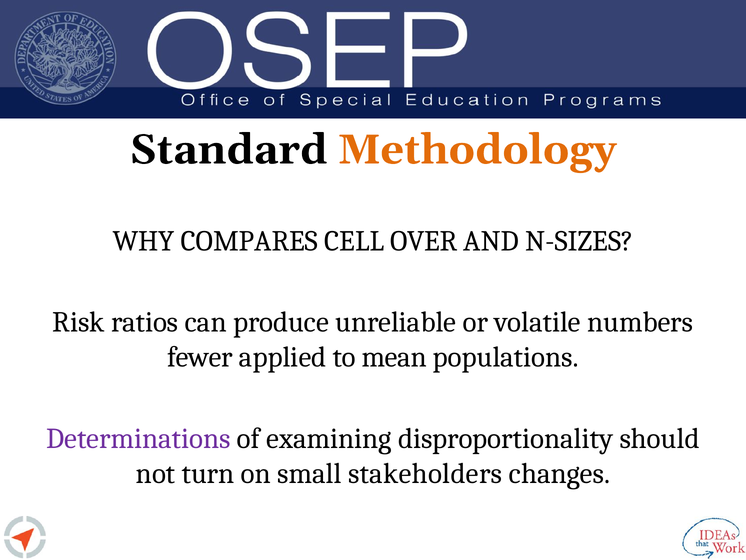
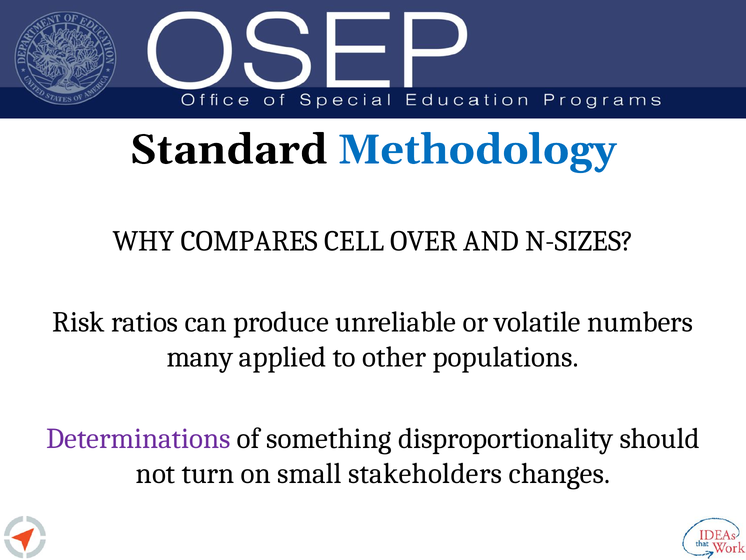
Methodology colour: orange -> blue
fewer: fewer -> many
mean: mean -> other
examining: examining -> something
